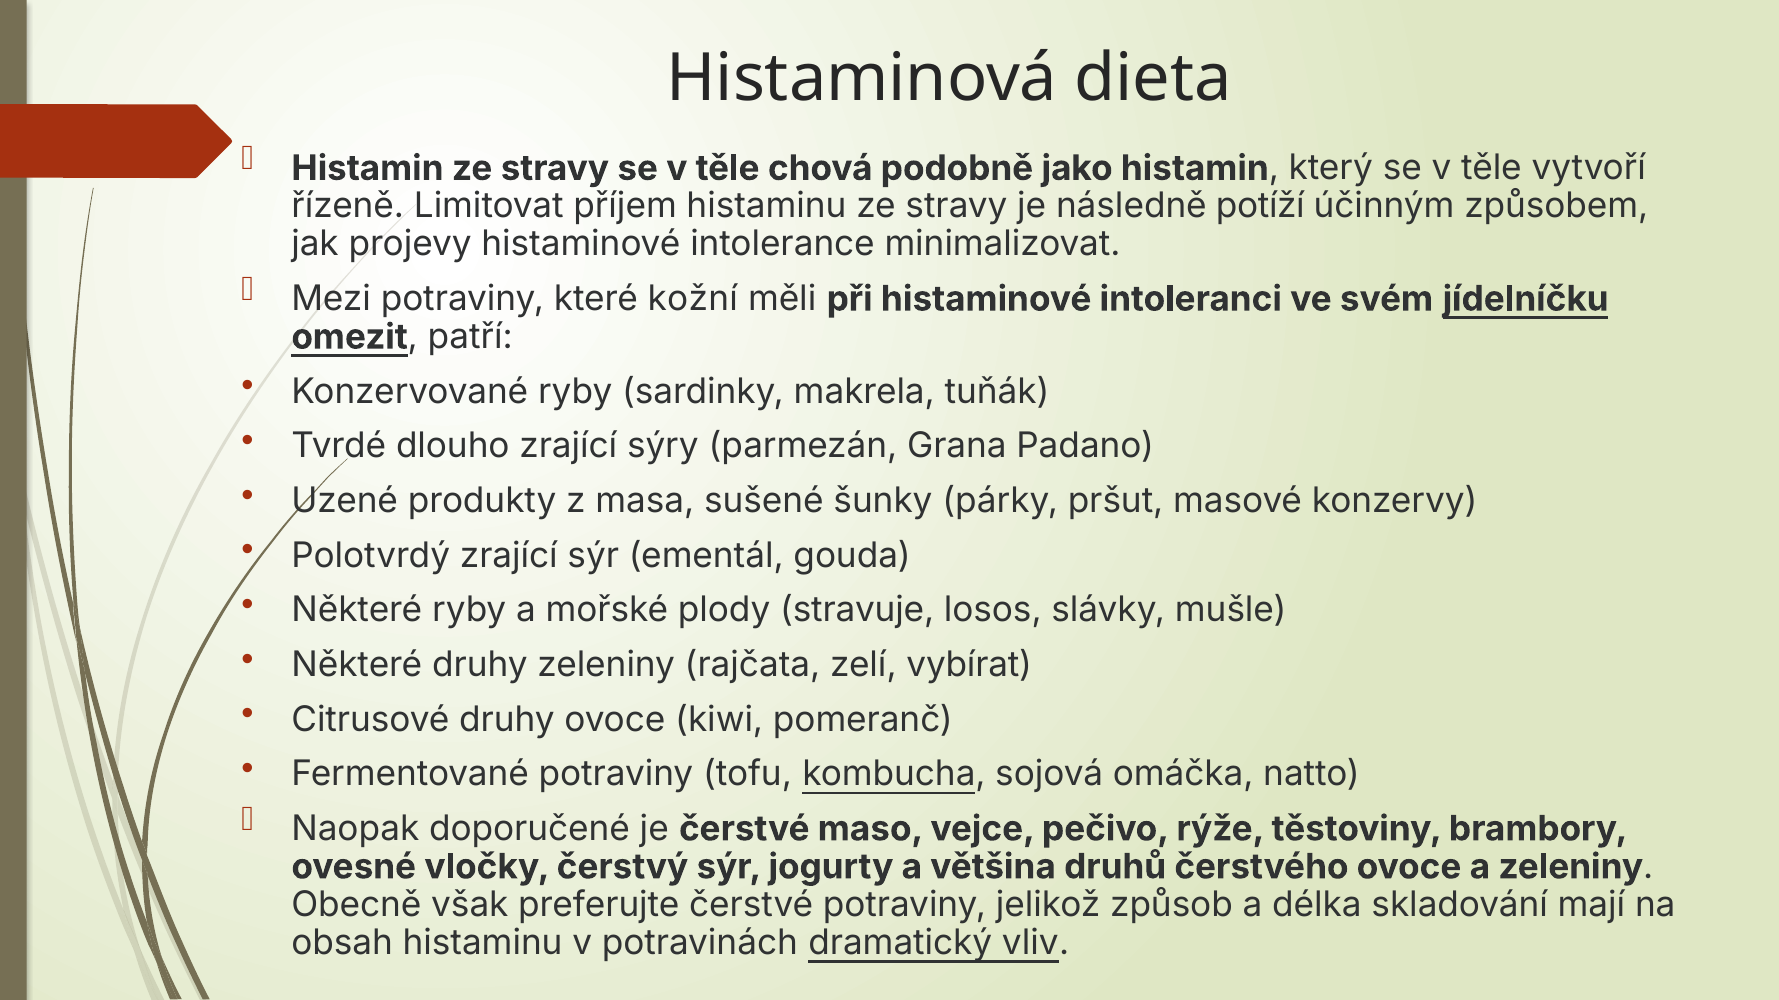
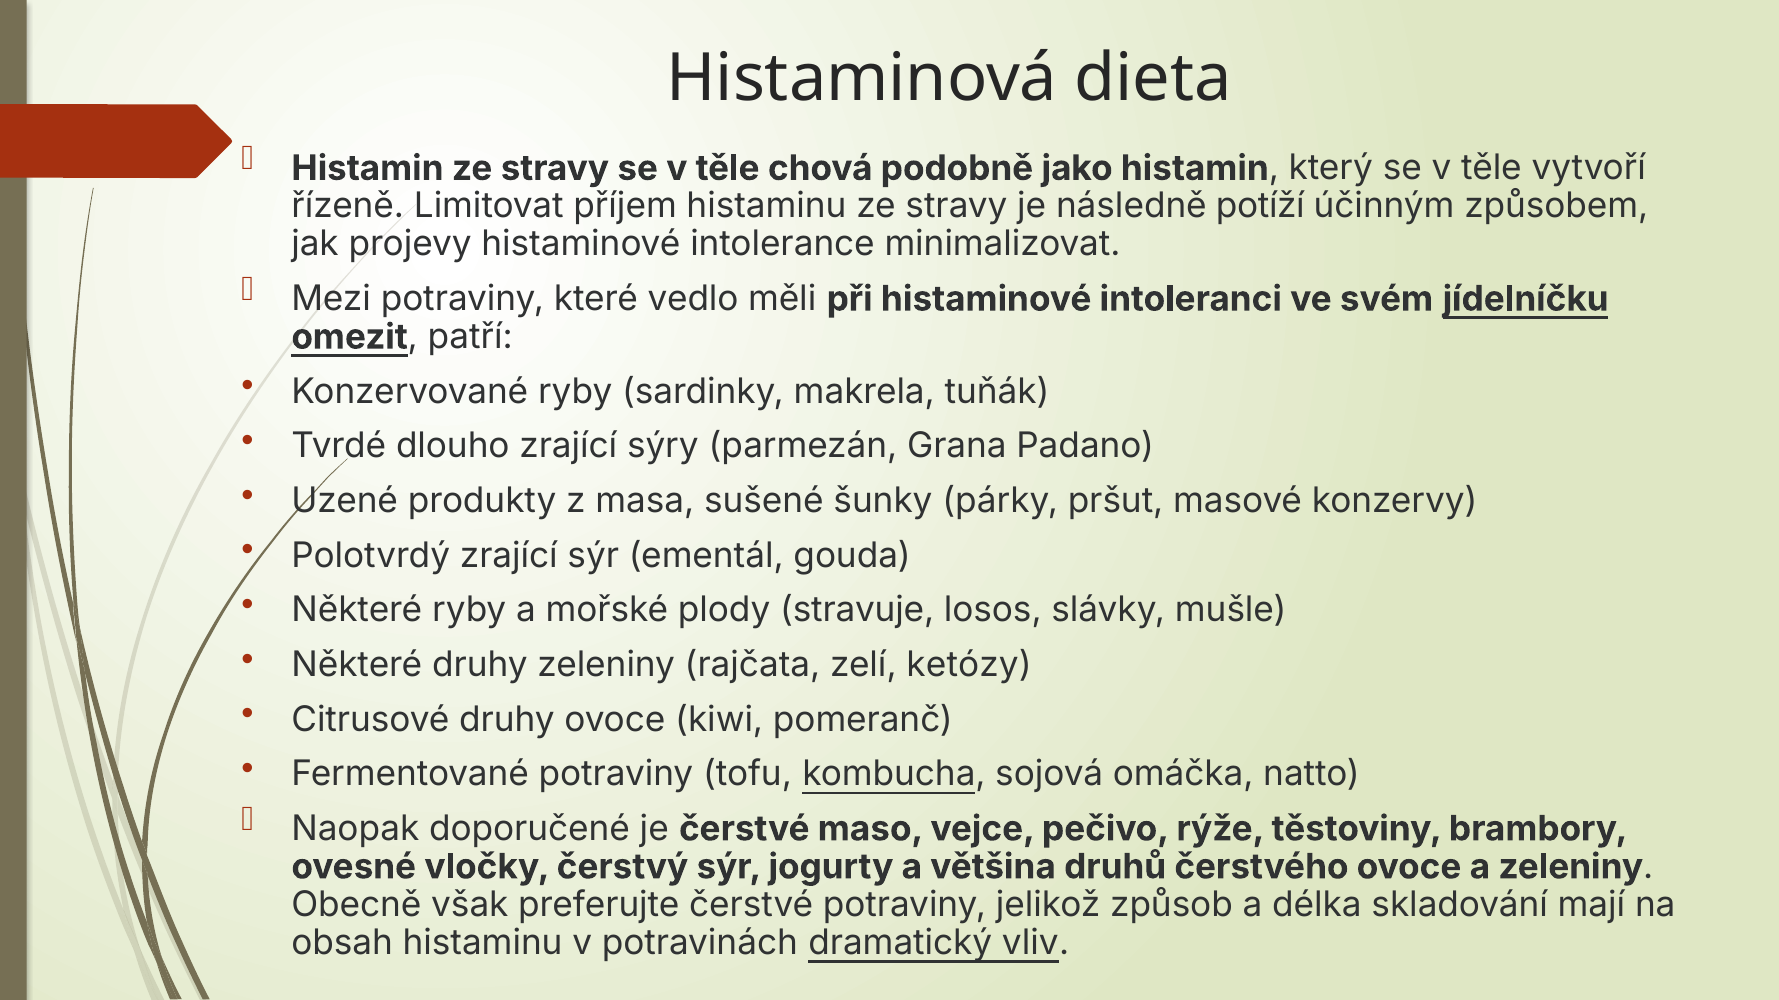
kožní: kožní -> vedlo
vybírat: vybírat -> ketózy
